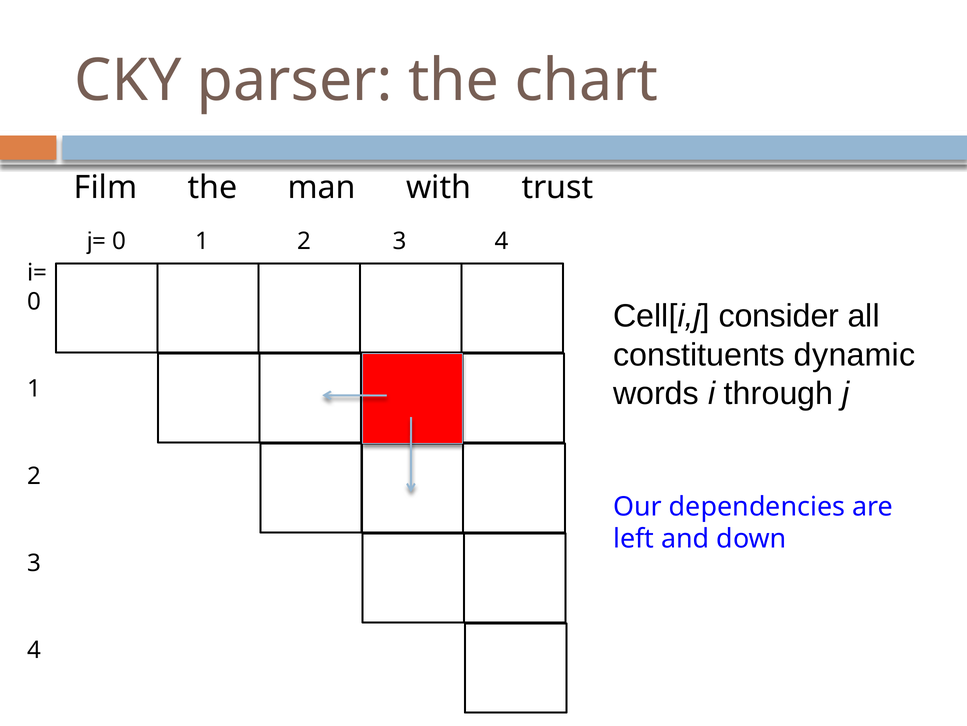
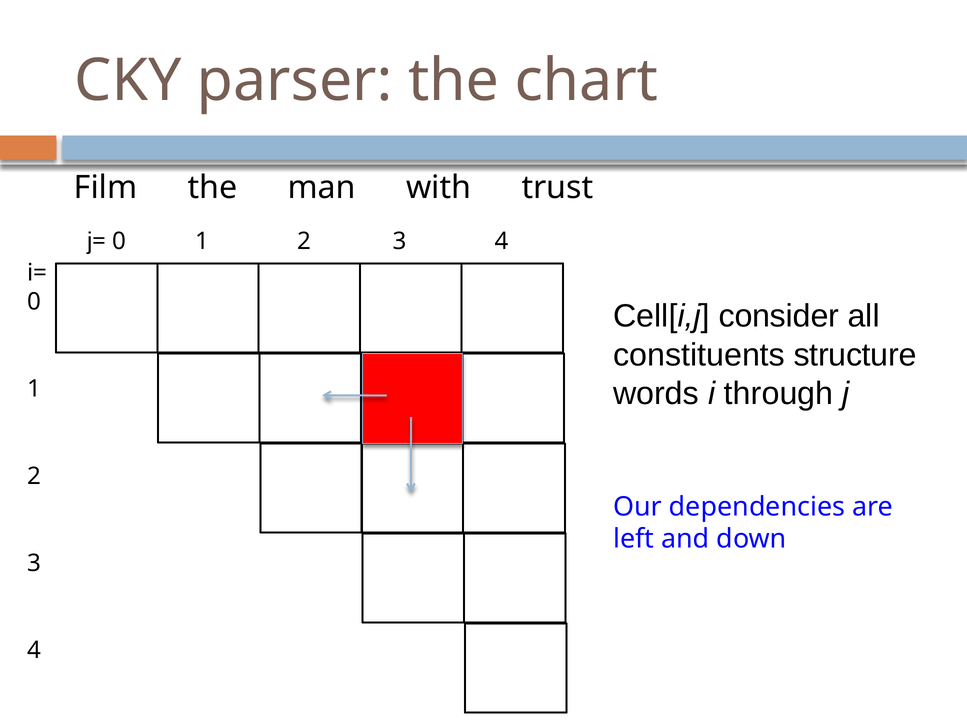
dynamic: dynamic -> structure
